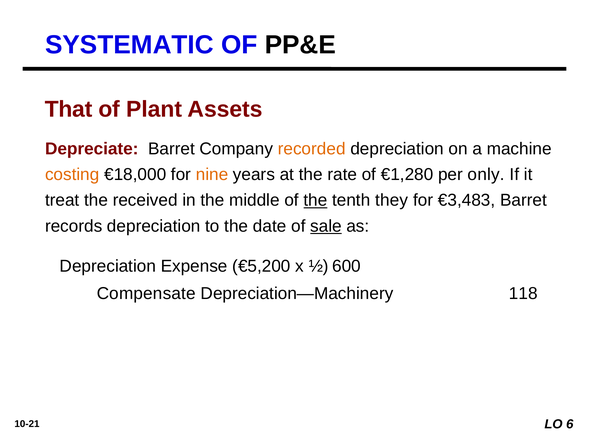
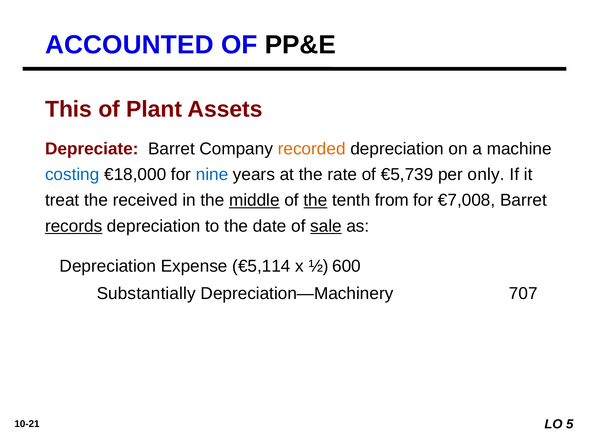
SYSTEMATIC: SYSTEMATIC -> ACCOUNTED
That: That -> This
costing colour: orange -> blue
nine colour: orange -> blue
€1,280: €1,280 -> €5,739
middle underline: none -> present
they: they -> from
€3,483: €3,483 -> €7,008
records underline: none -> present
€5,200: €5,200 -> €5,114
Compensate: Compensate -> Substantially
118: 118 -> 707
6: 6 -> 5
